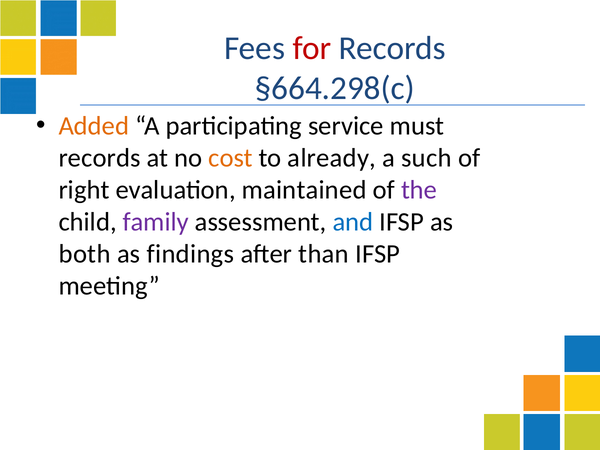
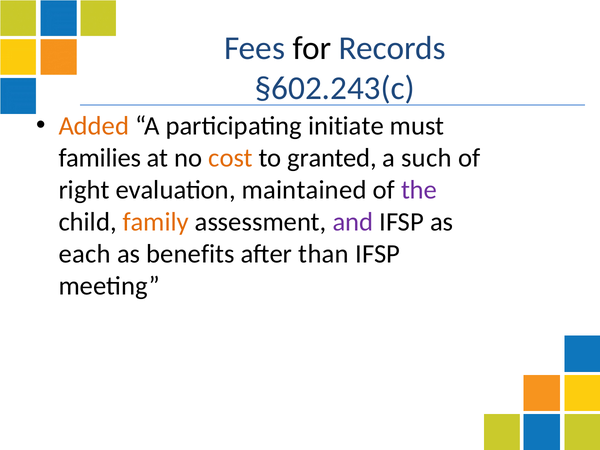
for colour: red -> black
§664.298(c: §664.298(c -> §602.243(c
service: service -> initiate
records at (100, 158): records -> families
already: already -> granted
family colour: purple -> orange
and colour: blue -> purple
both: both -> each
findings: findings -> benefits
